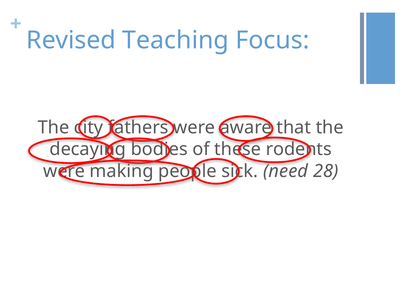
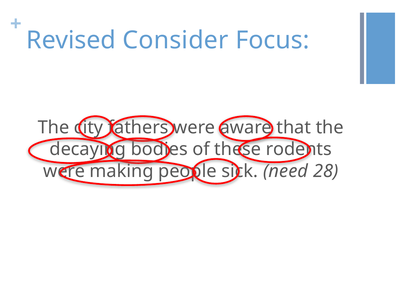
Teaching: Teaching -> Consider
